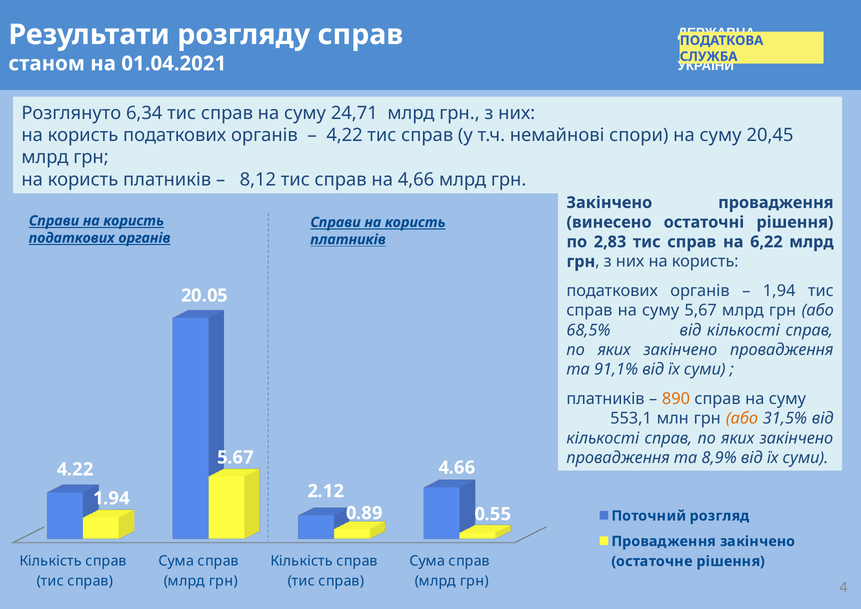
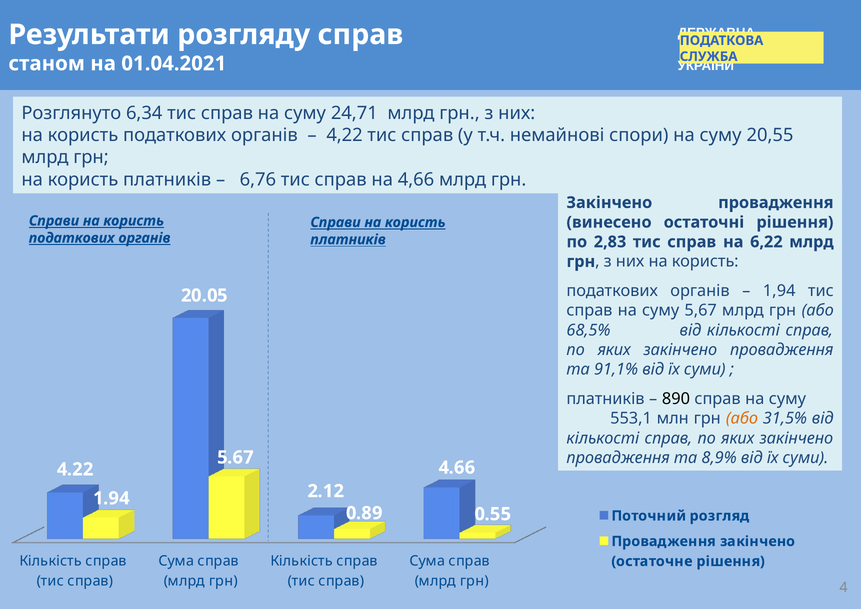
20,45: 20,45 -> 20,55
8,12: 8,12 -> 6,76
890 colour: orange -> black
